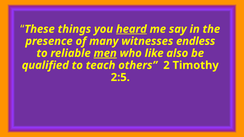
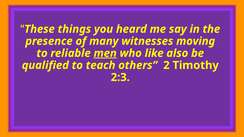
heard underline: present -> none
endless: endless -> moving
2:5: 2:5 -> 2:3
